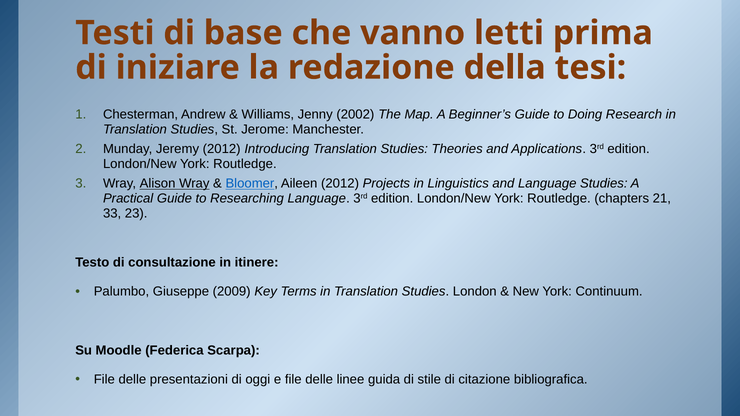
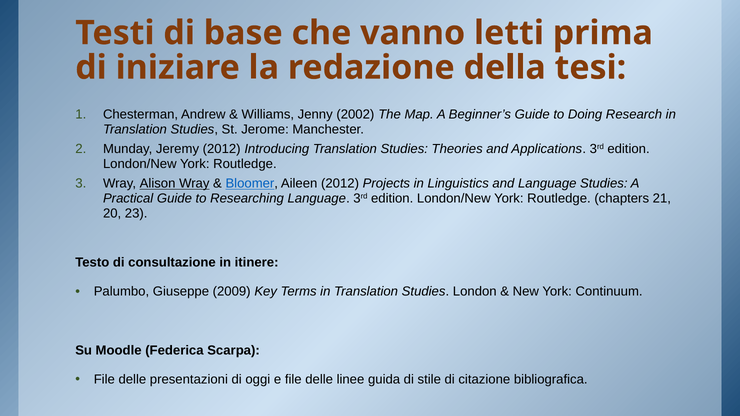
33: 33 -> 20
